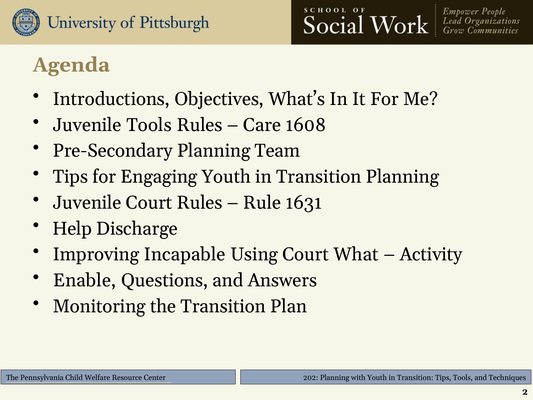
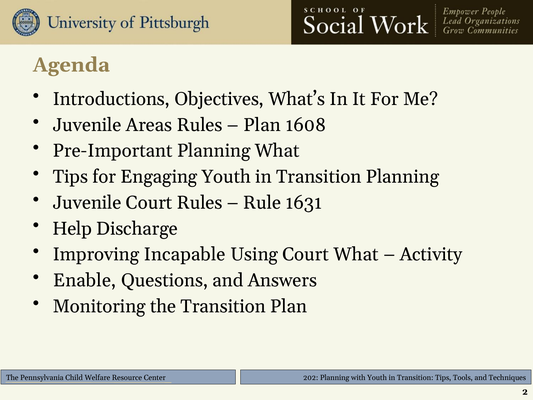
Juvenile Tools: Tools -> Areas
Care at (262, 125): Care -> Plan
Pre-Secondary: Pre-Secondary -> Pre-Important
Planning Team: Team -> What
